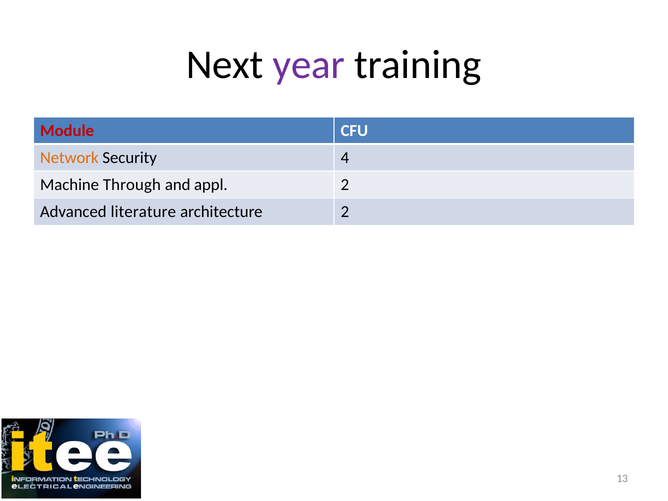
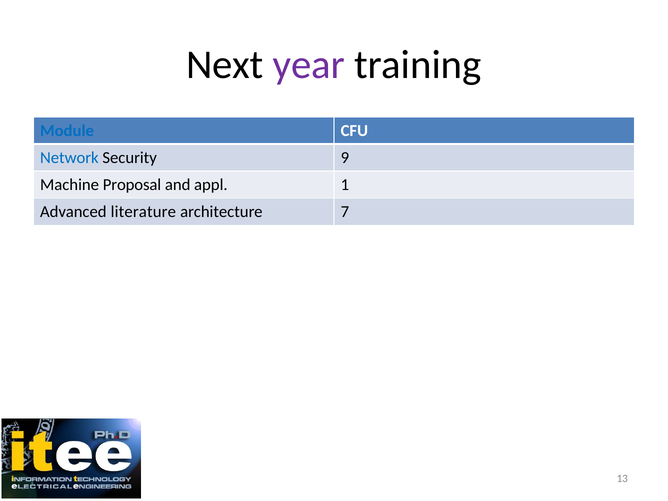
Module colour: red -> blue
Network colour: orange -> blue
4: 4 -> 9
Through: Through -> Proposal
appl 2: 2 -> 1
architecture 2: 2 -> 7
